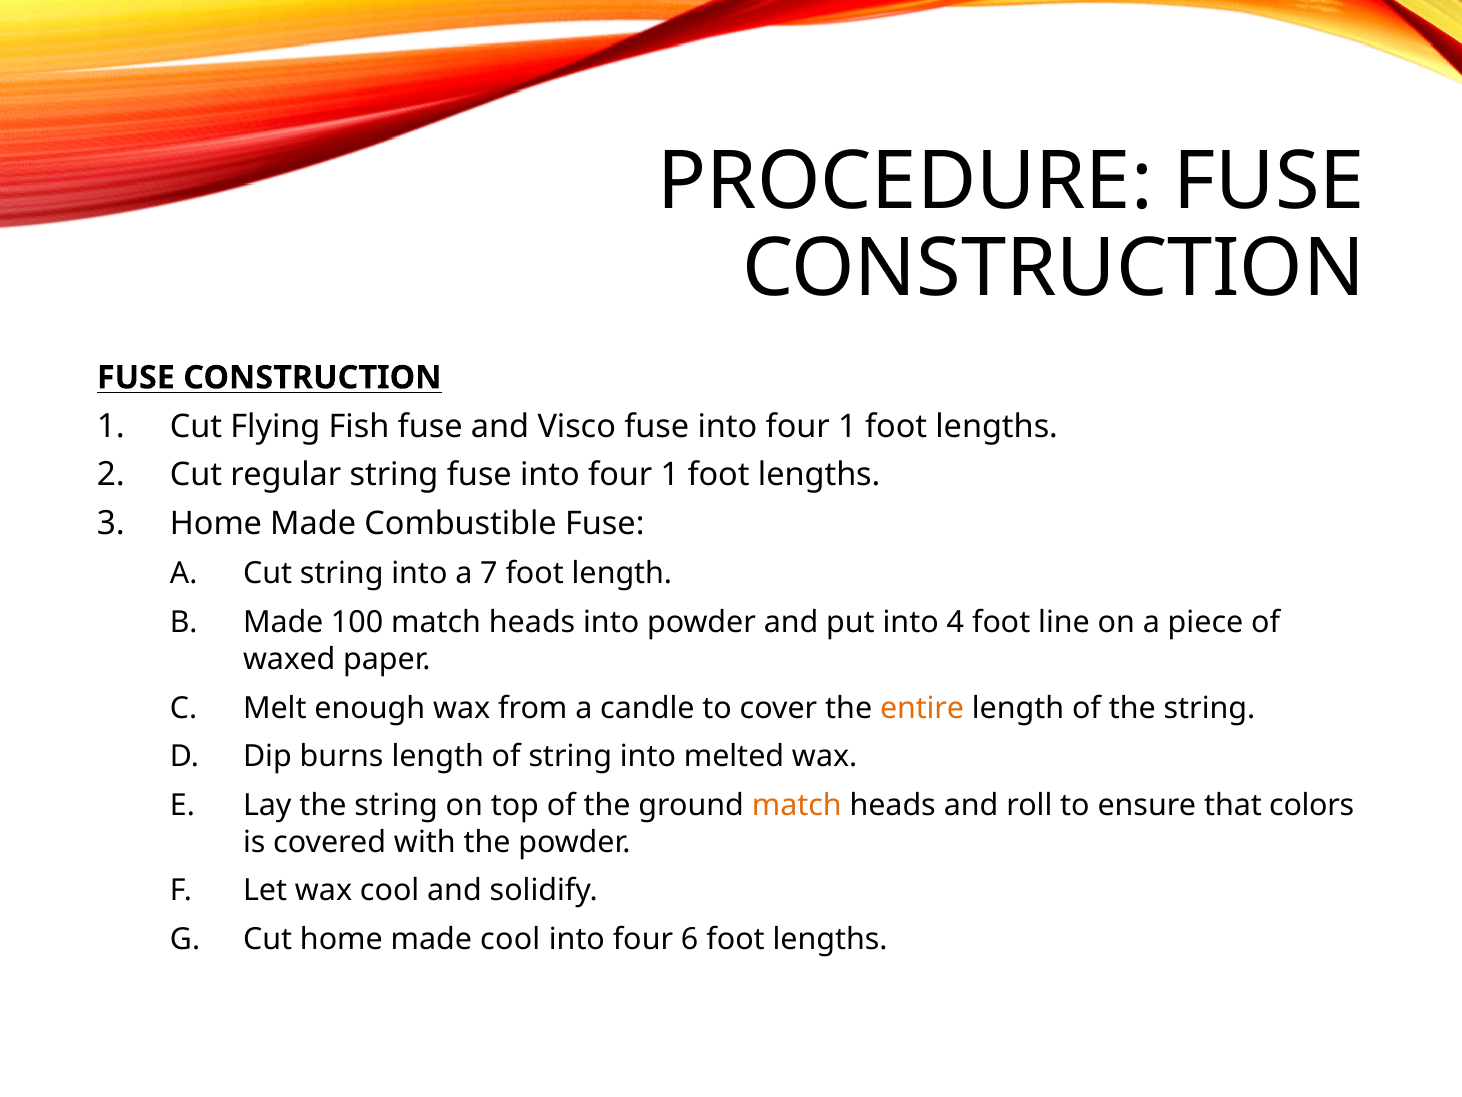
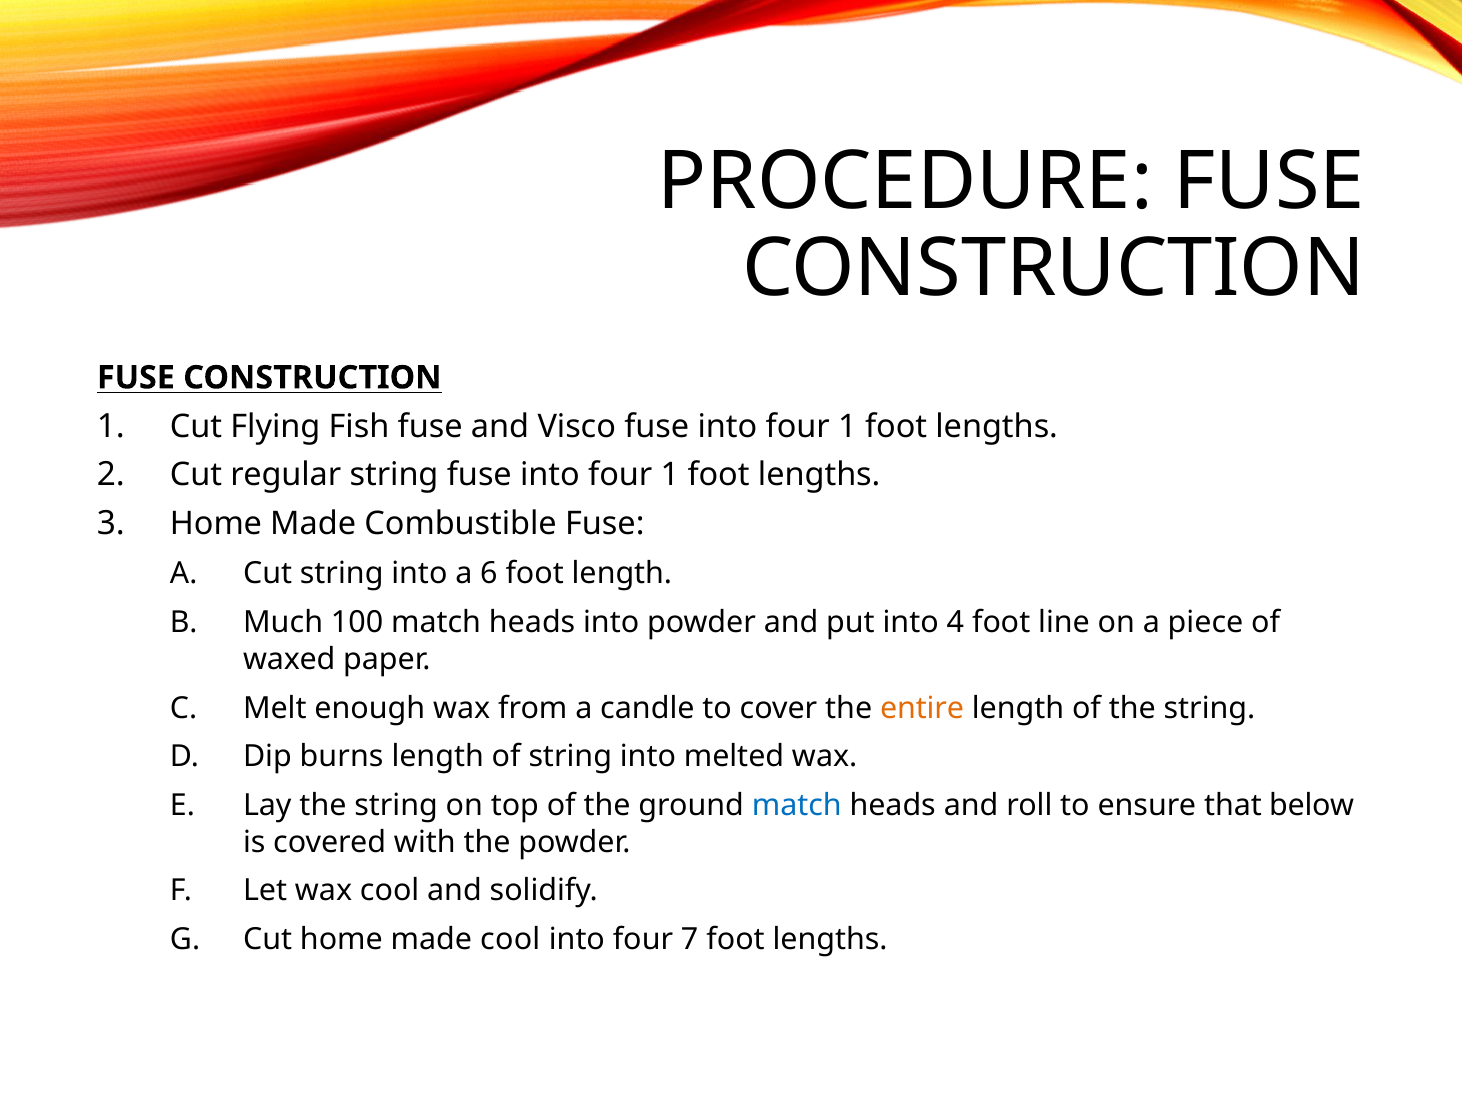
7: 7 -> 6
Made at (283, 622): Made -> Much
match at (797, 805) colour: orange -> blue
colors: colors -> below
6: 6 -> 7
